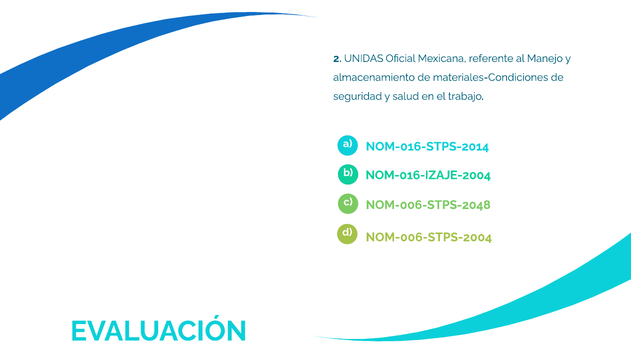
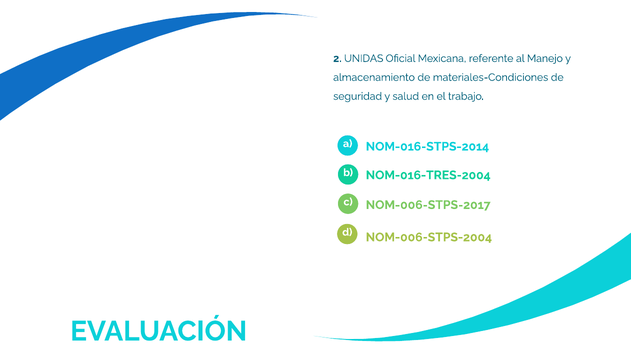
NOM-016-IZAJE-2004: NOM-016-IZAJE-2004 -> NOM-016-TRES-2004
NOM-006-STPS-2048: NOM-006-STPS-2048 -> NOM-006-STPS-2017
